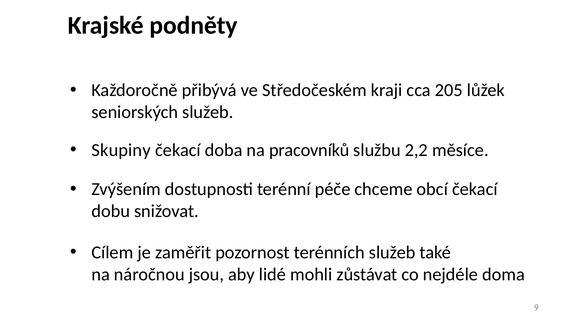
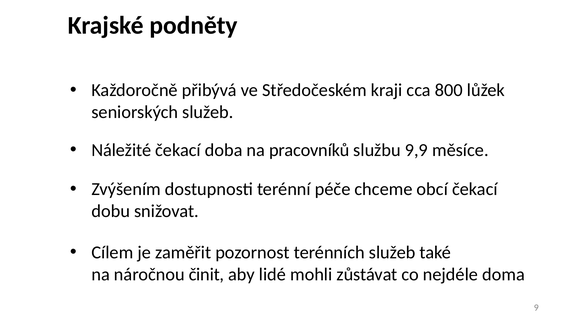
205: 205 -> 800
Skupiny: Skupiny -> Náležité
2,2: 2,2 -> 9,9
jsou: jsou -> činit
